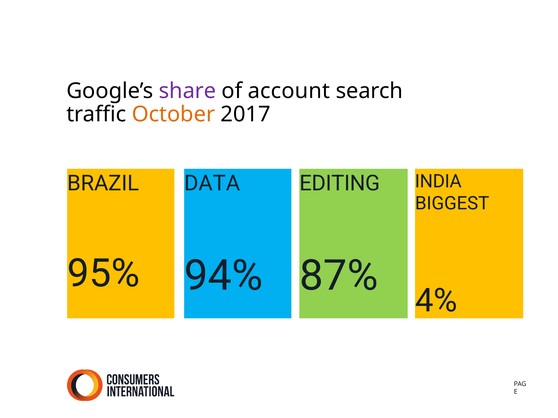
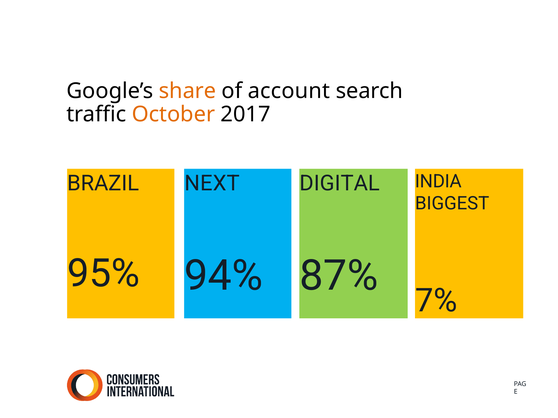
share colour: purple -> orange
DATA: DATA -> NEXT
EDITING: EDITING -> DIGITAL
4%: 4% -> 7%
